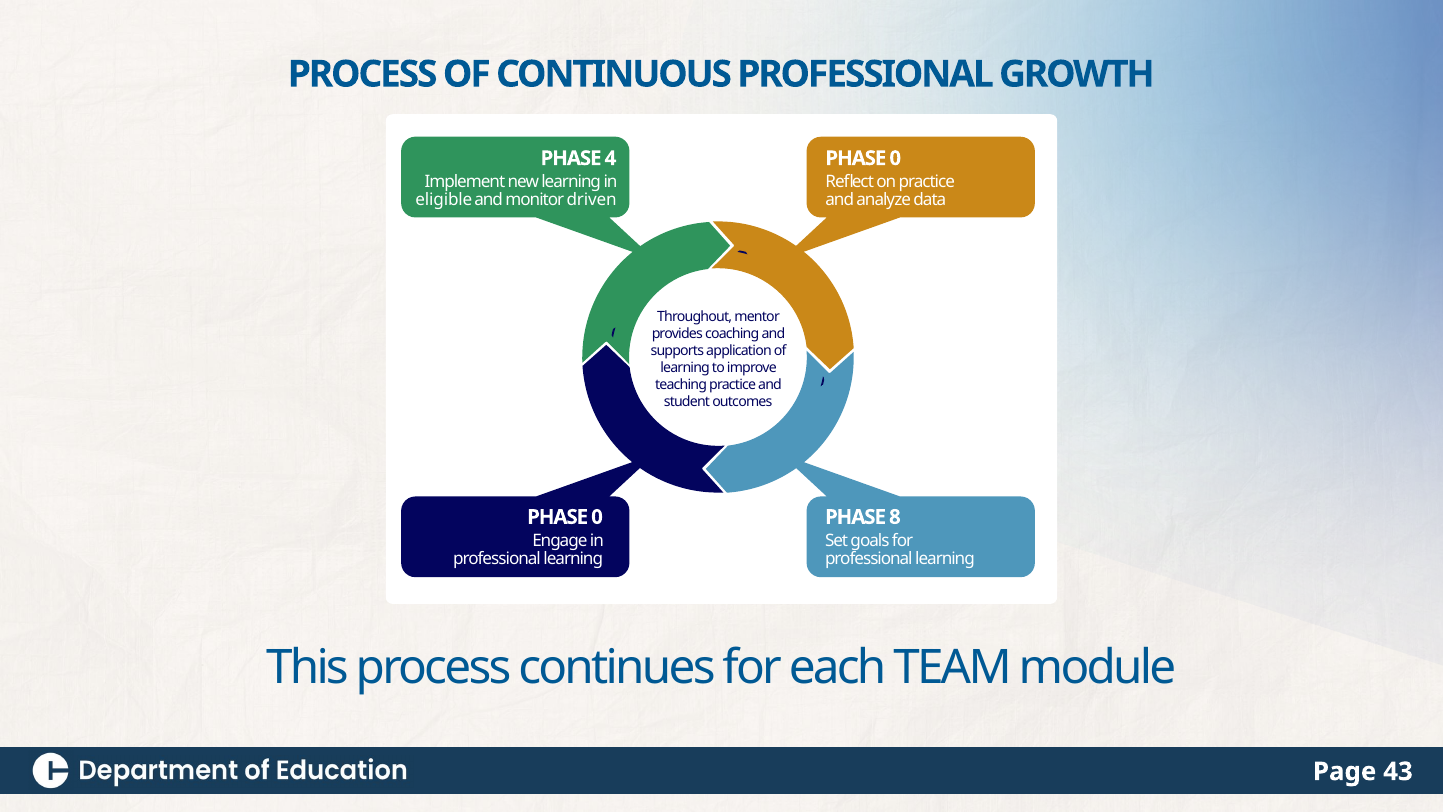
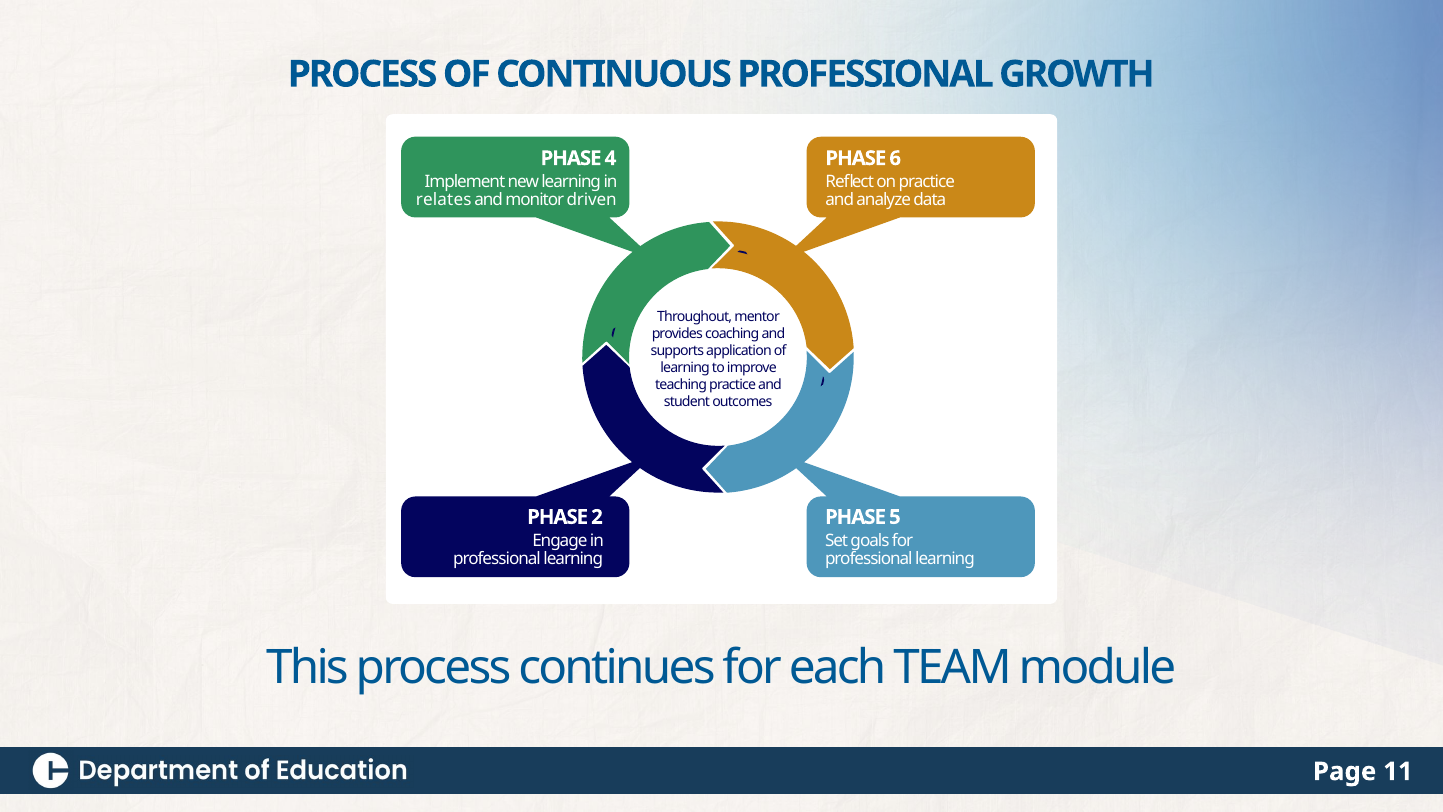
0 at (895, 158): 0 -> 6
eligible: eligible -> relates
0 at (597, 517): 0 -> 2
8: 8 -> 5
43: 43 -> 11
